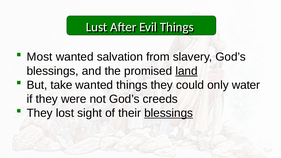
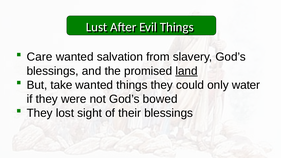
Most: Most -> Care
creeds: creeds -> bowed
blessings at (169, 113) underline: present -> none
